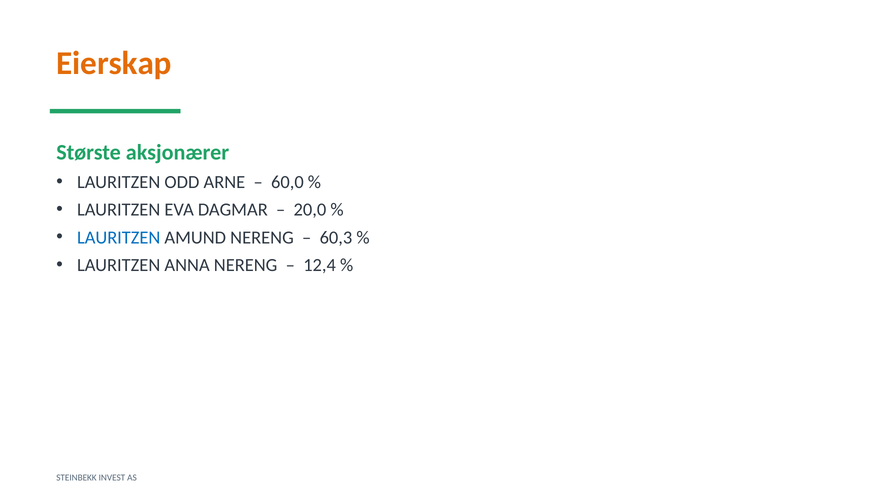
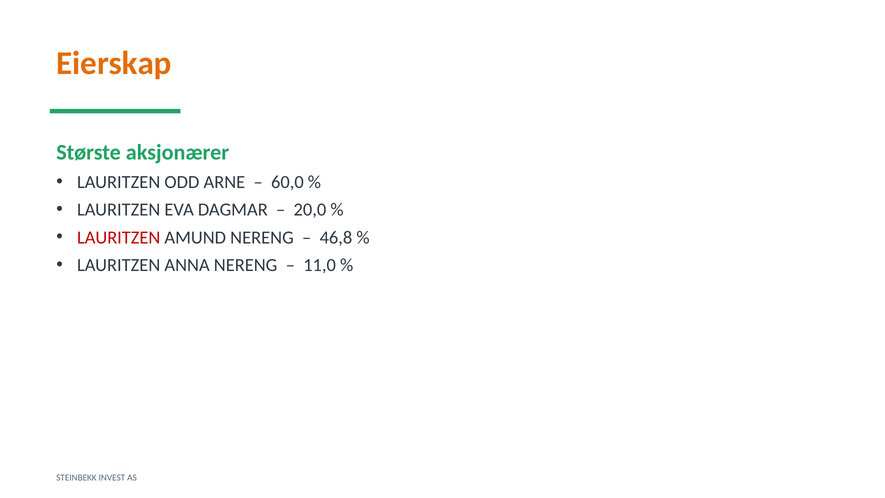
LAURITZEN at (119, 237) colour: blue -> red
60,3: 60,3 -> 46,8
12,4: 12,4 -> 11,0
